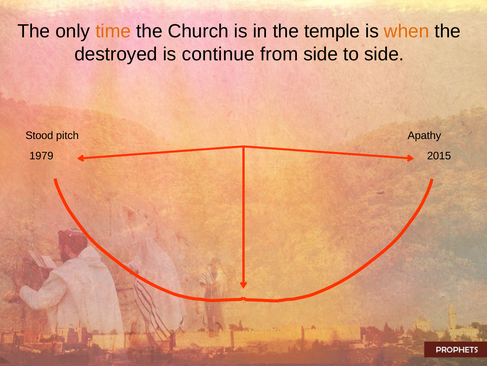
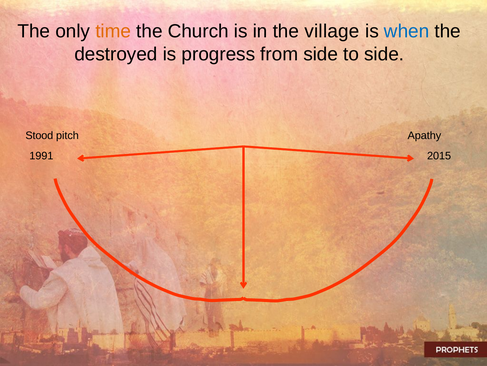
temple: temple -> village
when colour: orange -> blue
continue: continue -> progress
1979: 1979 -> 1991
